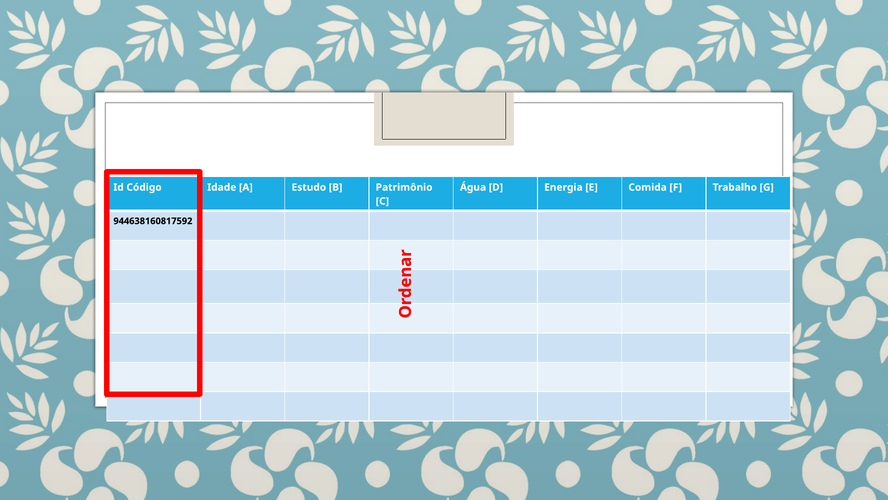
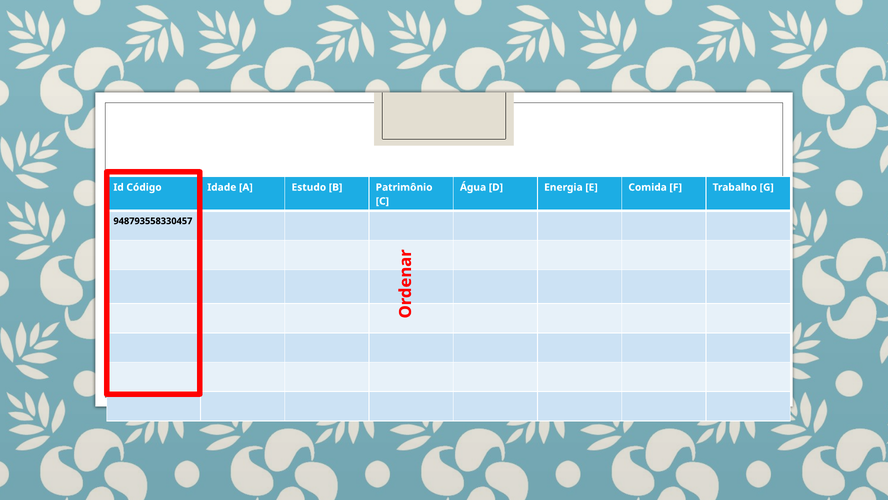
944638160817592: 944638160817592 -> 948793558330457
